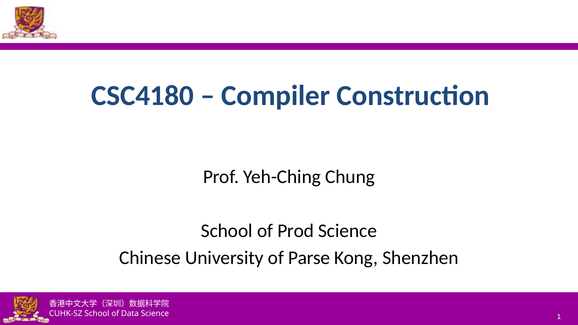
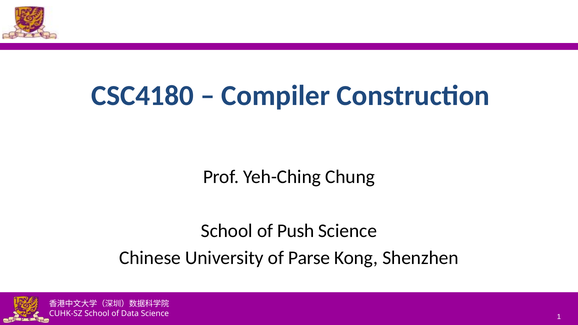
Prod: Prod -> Push
